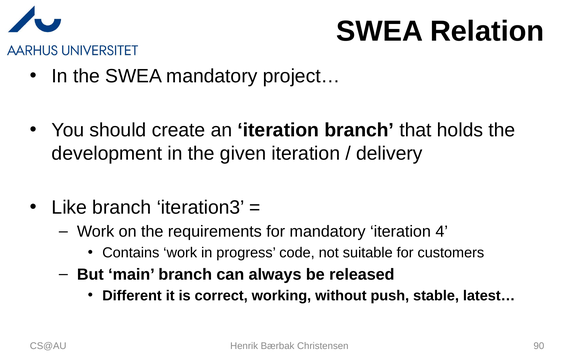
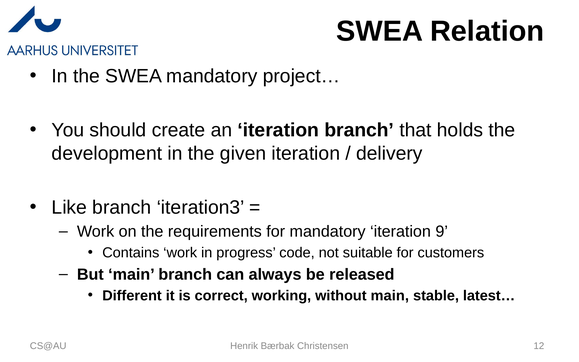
4: 4 -> 9
without push: push -> main
90: 90 -> 12
